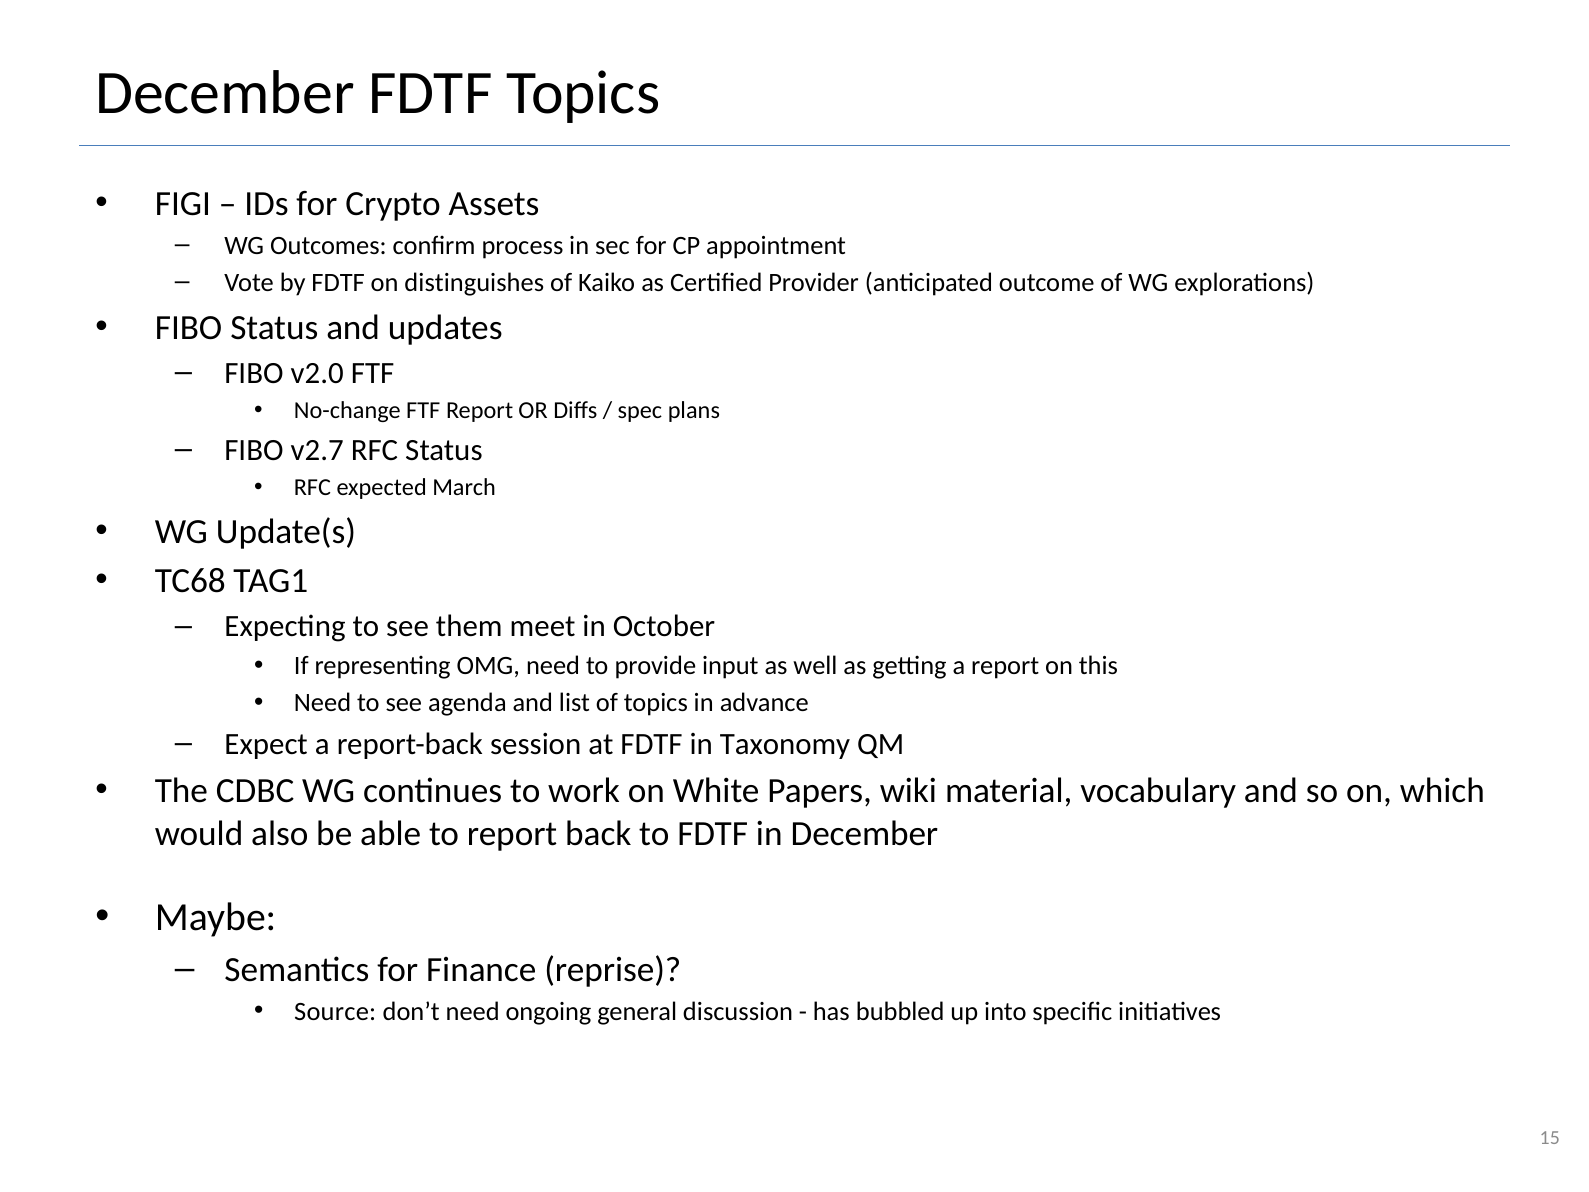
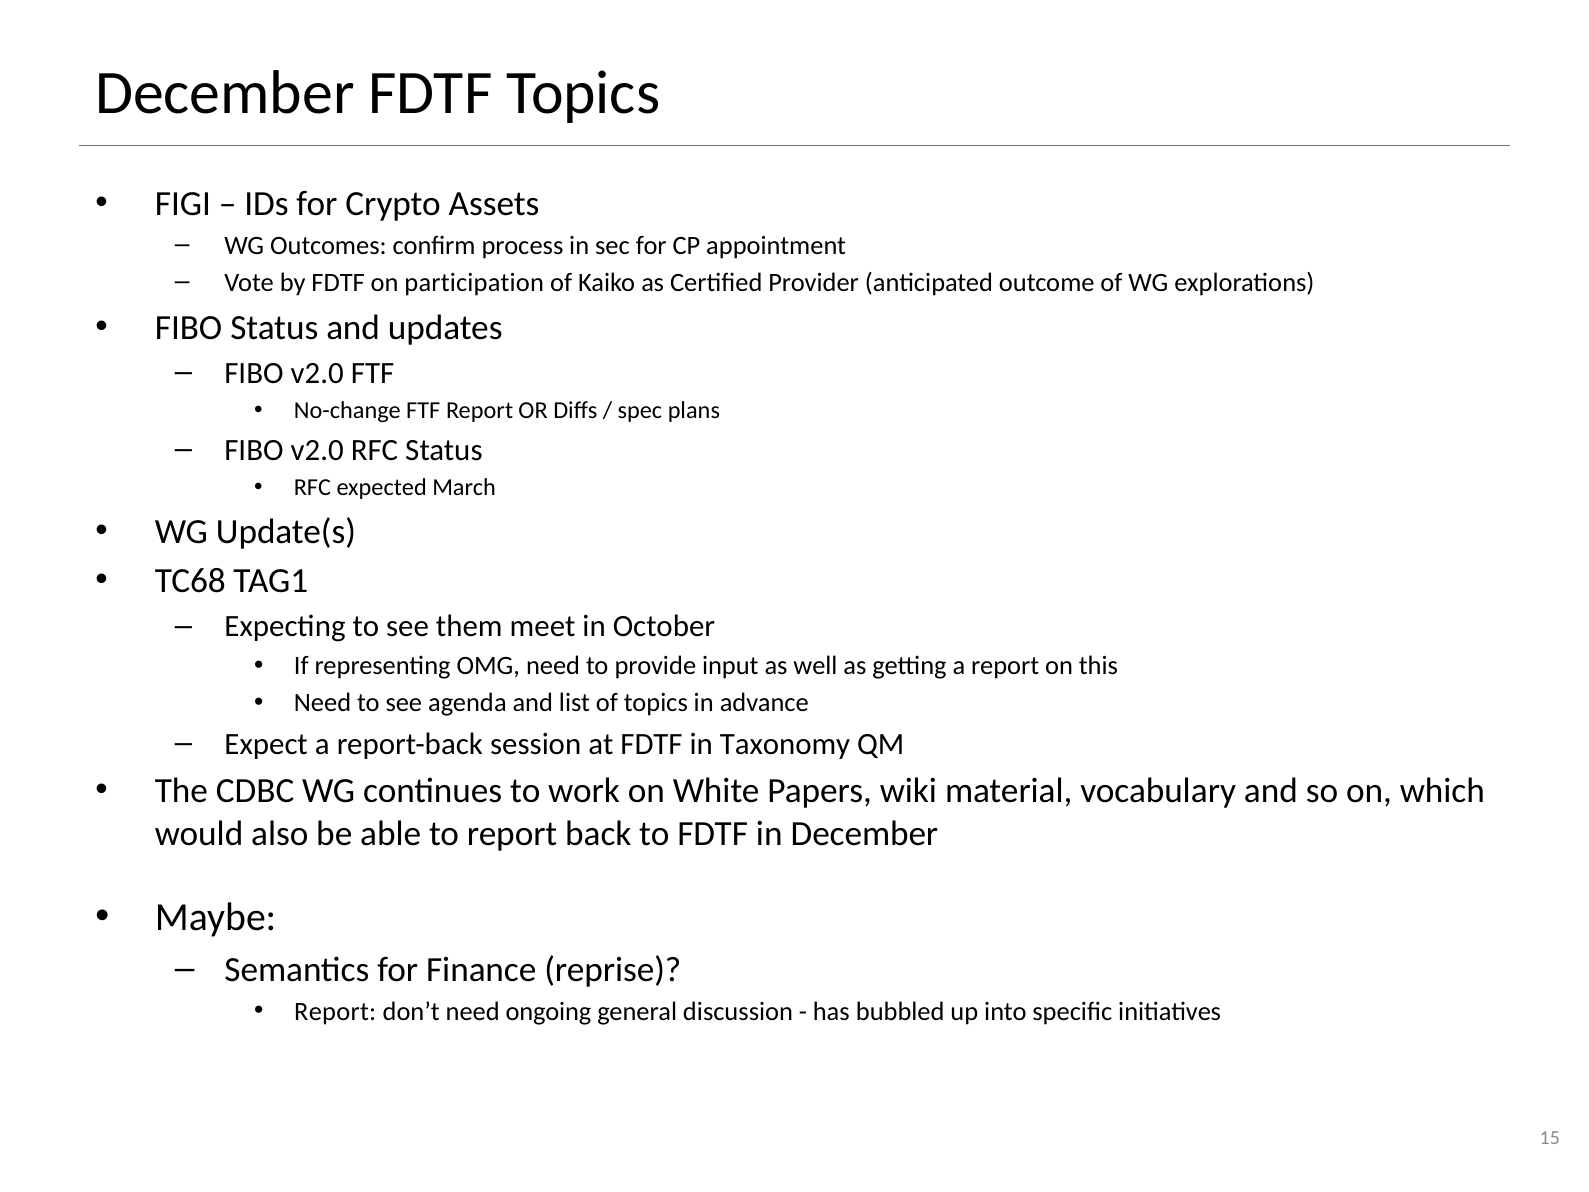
distinguishes: distinguishes -> participation
v2.7 at (317, 450): v2.7 -> v2.0
Source at (335, 1011): Source -> Report
